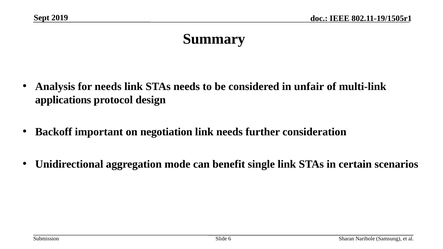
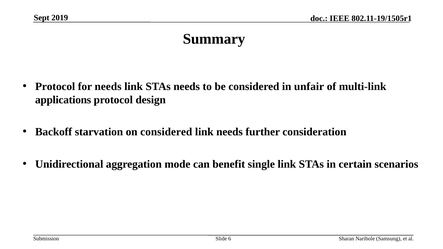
Analysis at (55, 87): Analysis -> Protocol
important: important -> starvation
on negotiation: negotiation -> considered
